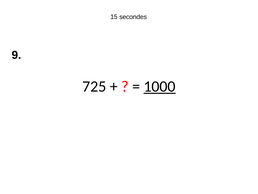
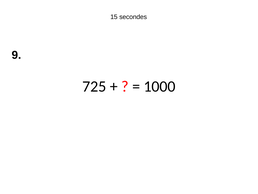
1000 underline: present -> none
